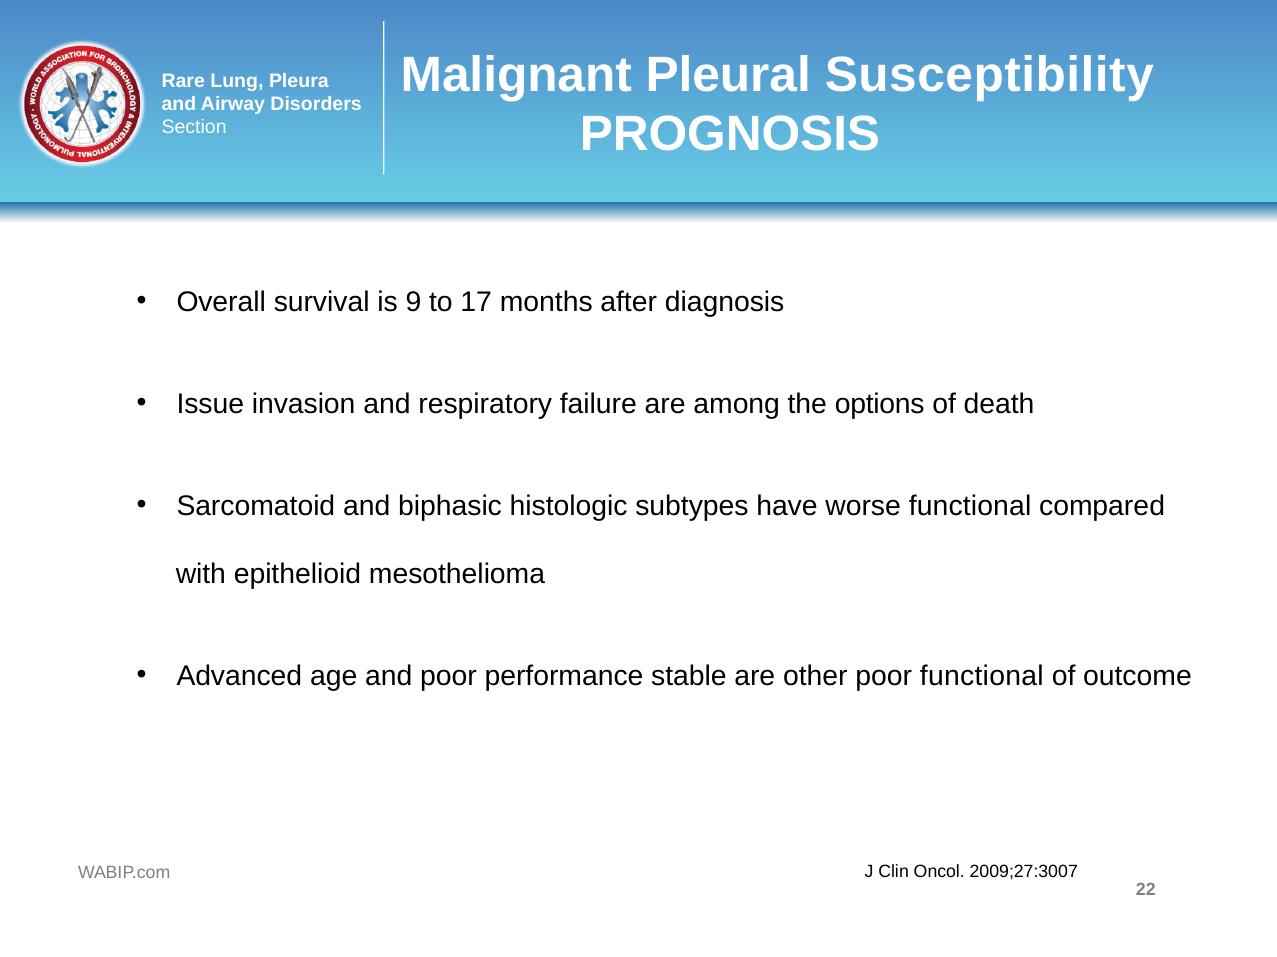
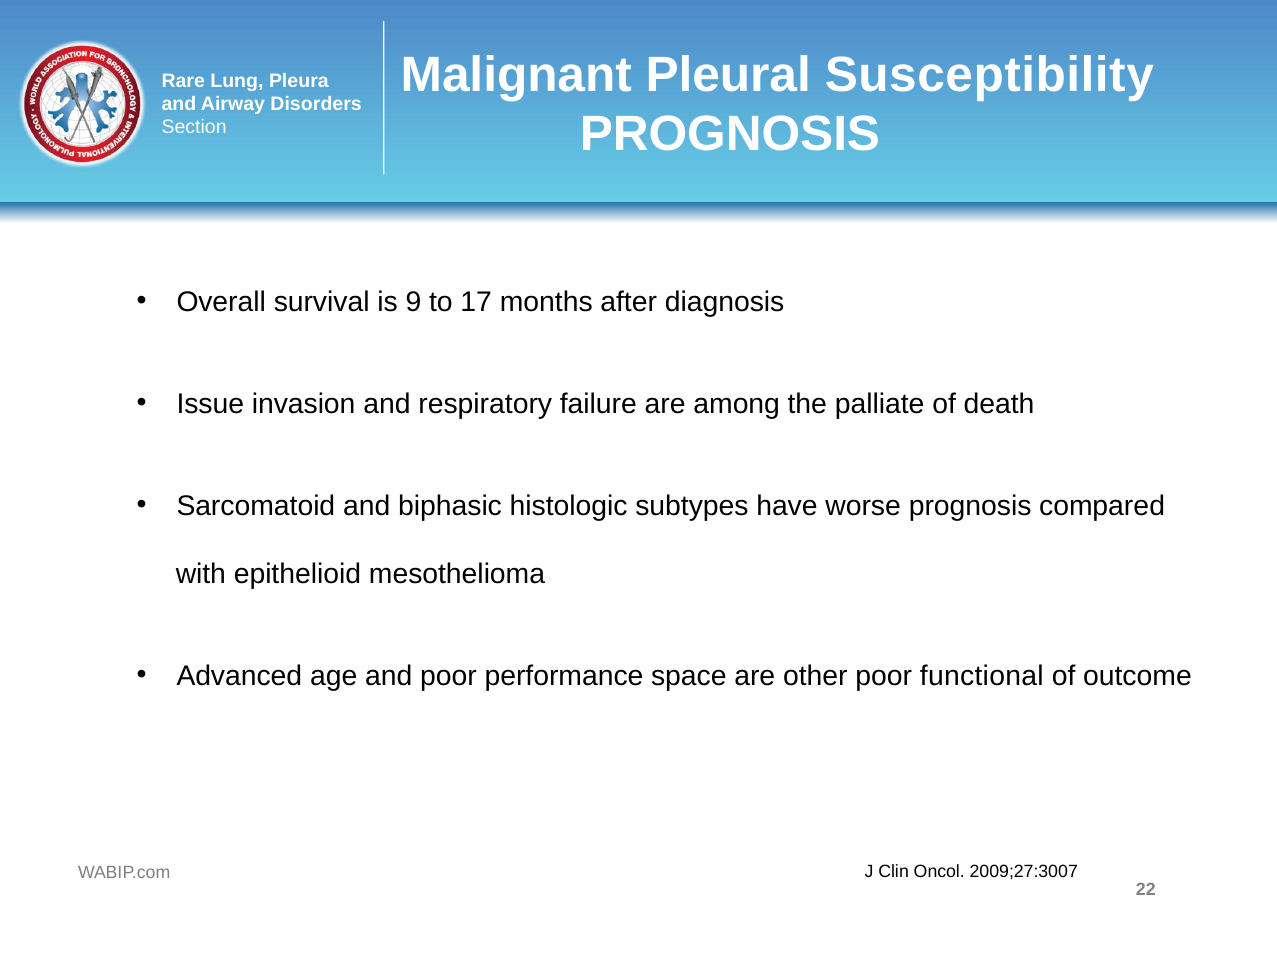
options: options -> palliate
worse functional: functional -> prognosis
stable: stable -> space
